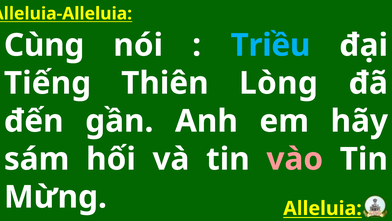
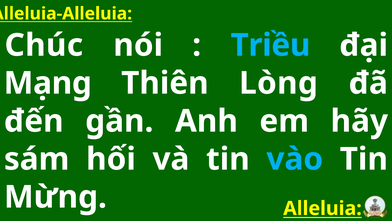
Cùng: Cùng -> Chúc
Tiếng: Tiếng -> Mạng
vào colour: pink -> light blue
